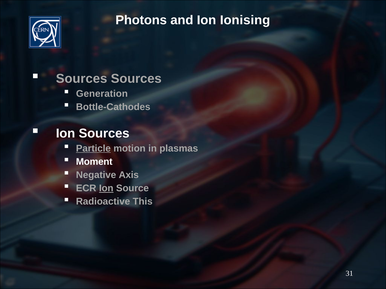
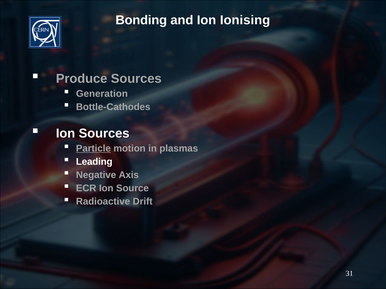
Photons: Photons -> Bonding
Sources at (82, 79): Sources -> Produce
Moment: Moment -> Leading
Ion at (106, 189) underline: present -> none
This: This -> Drift
